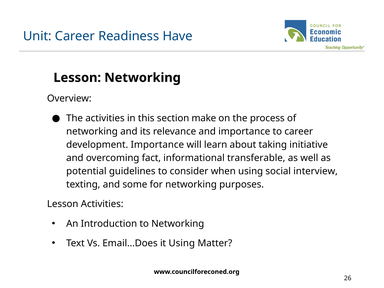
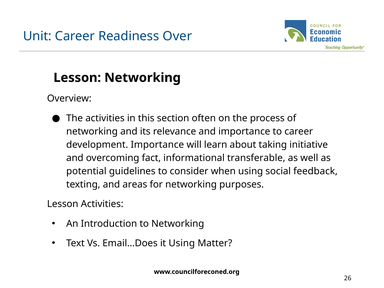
Have: Have -> Over
make: make -> often
interview: interview -> feedback
some: some -> areas
